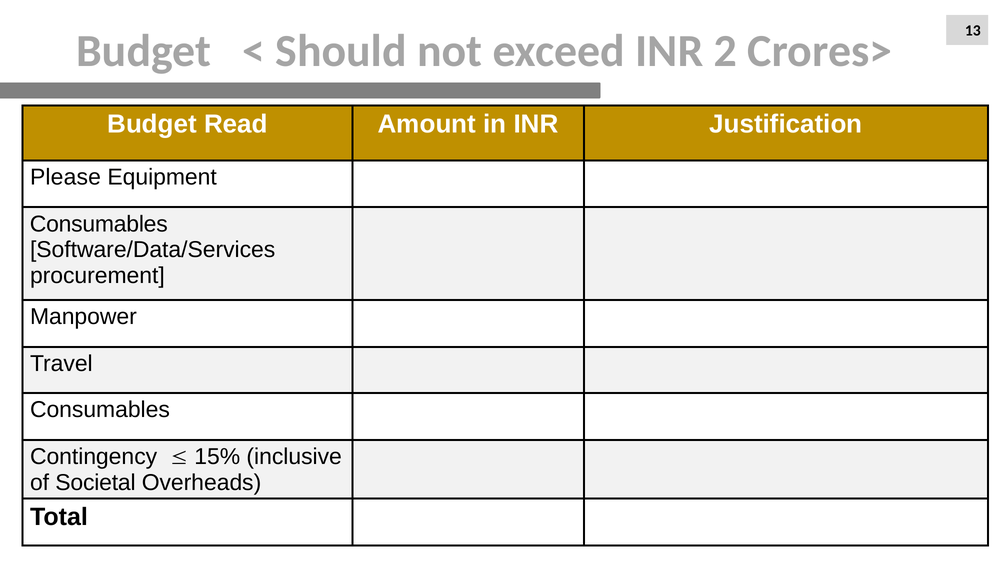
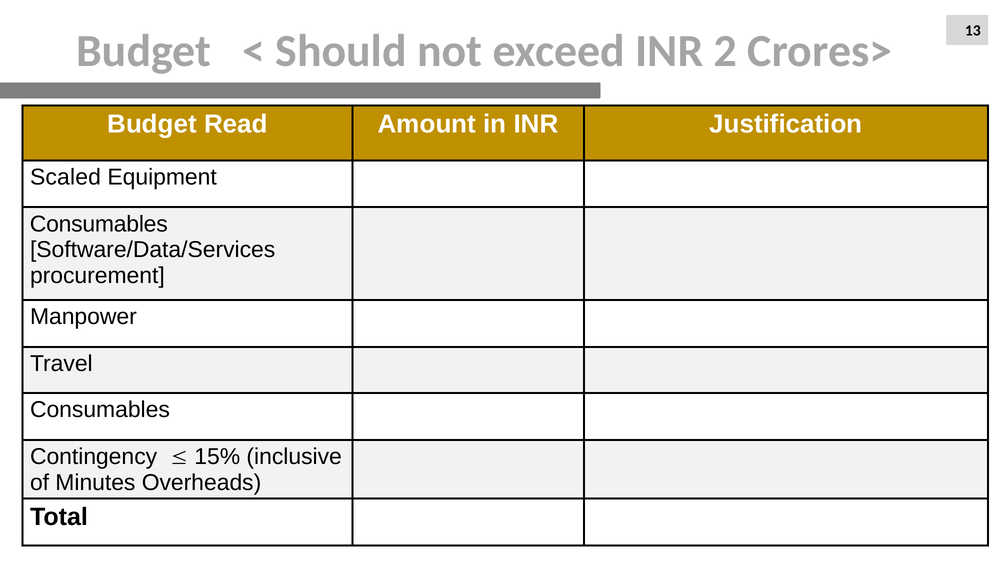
Please: Please -> Scaled
Societal: Societal -> Minutes
